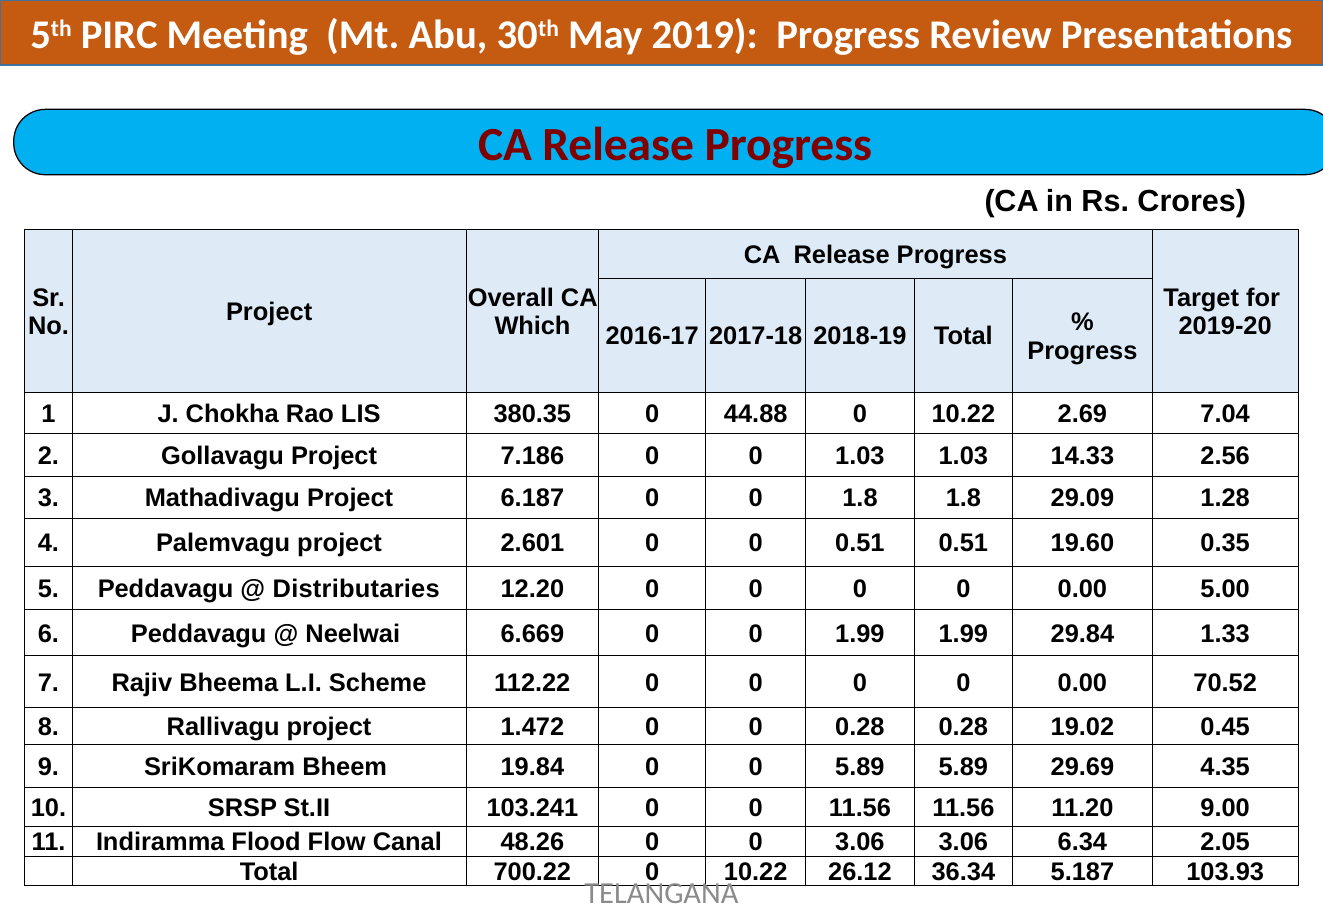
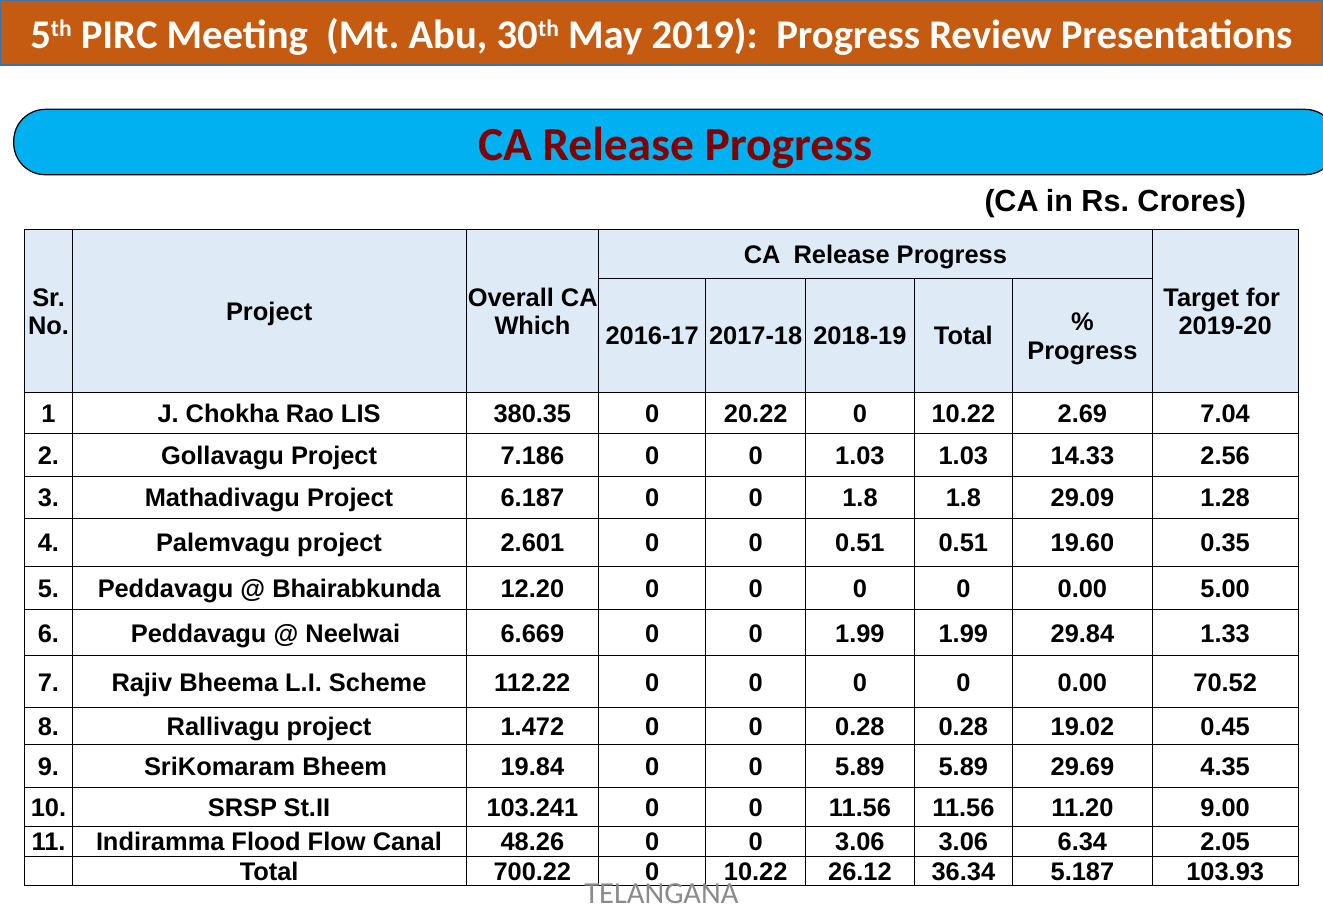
44.88: 44.88 -> 20.22
Distributaries: Distributaries -> Bhairabkunda
